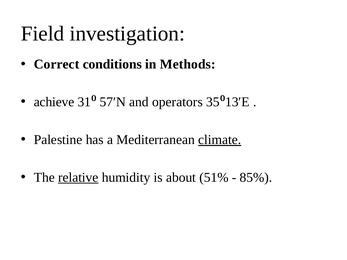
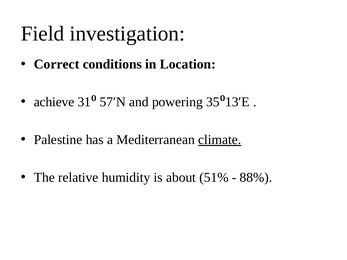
Methods: Methods -> Location
operators: operators -> powering
relative underline: present -> none
85%: 85% -> 88%
